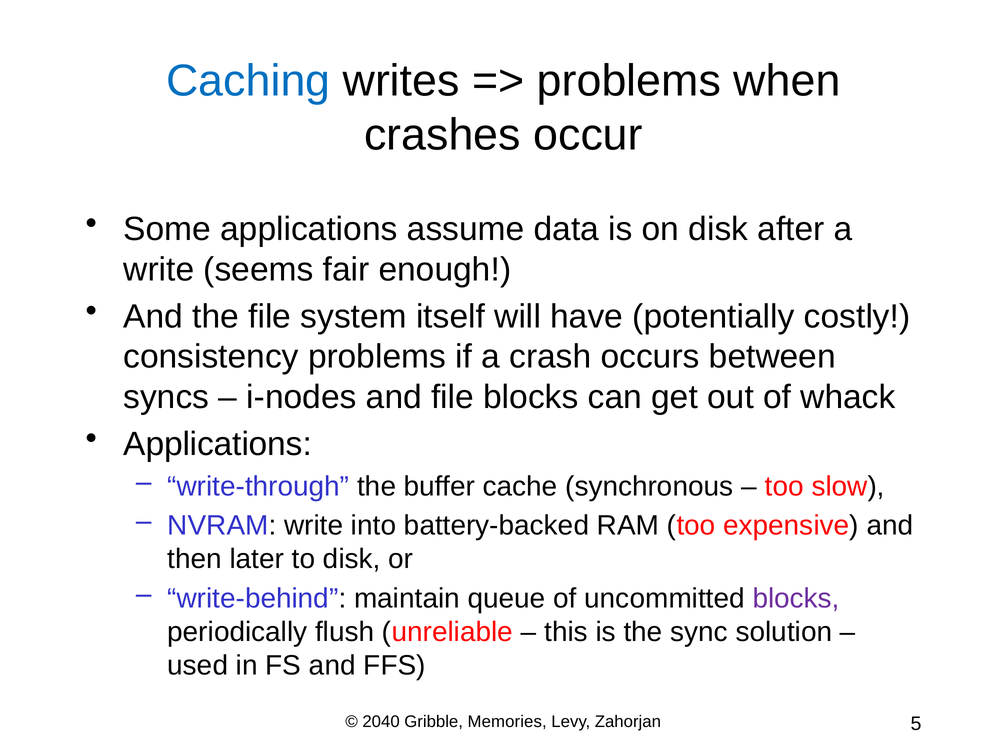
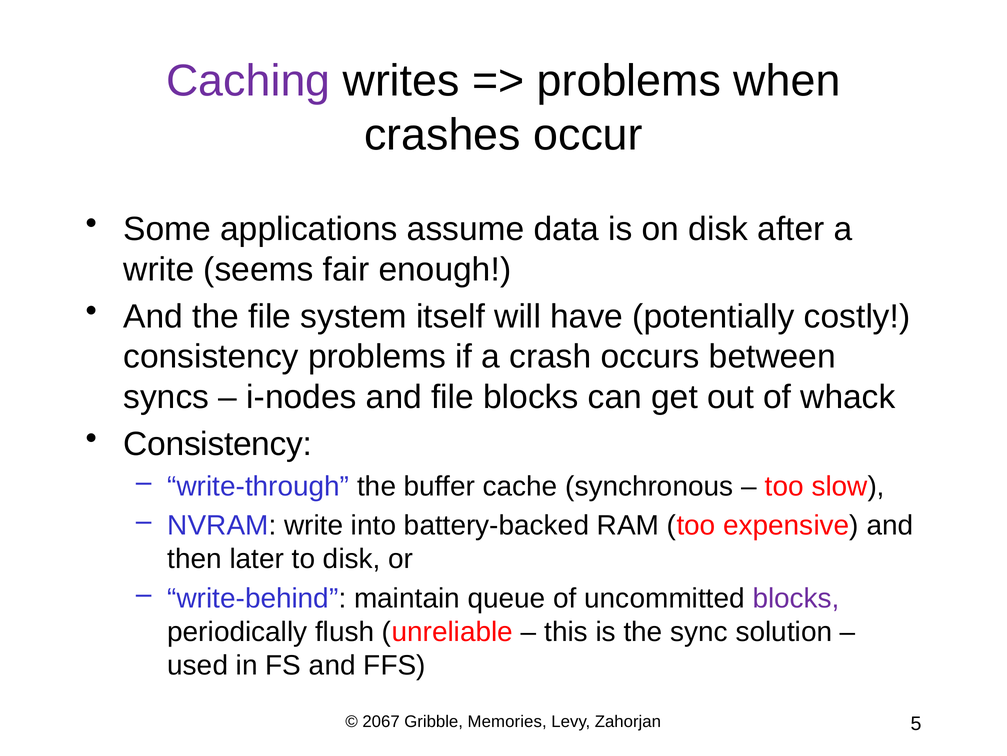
Caching colour: blue -> purple
Applications at (218, 444): Applications -> Consistency
2040: 2040 -> 2067
